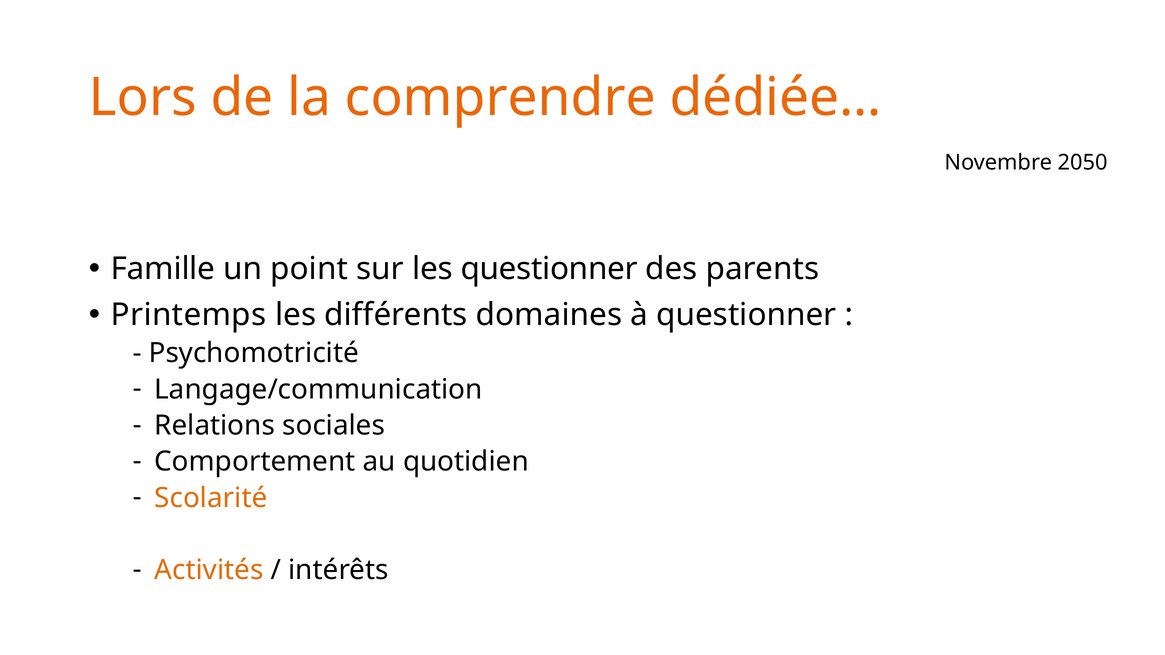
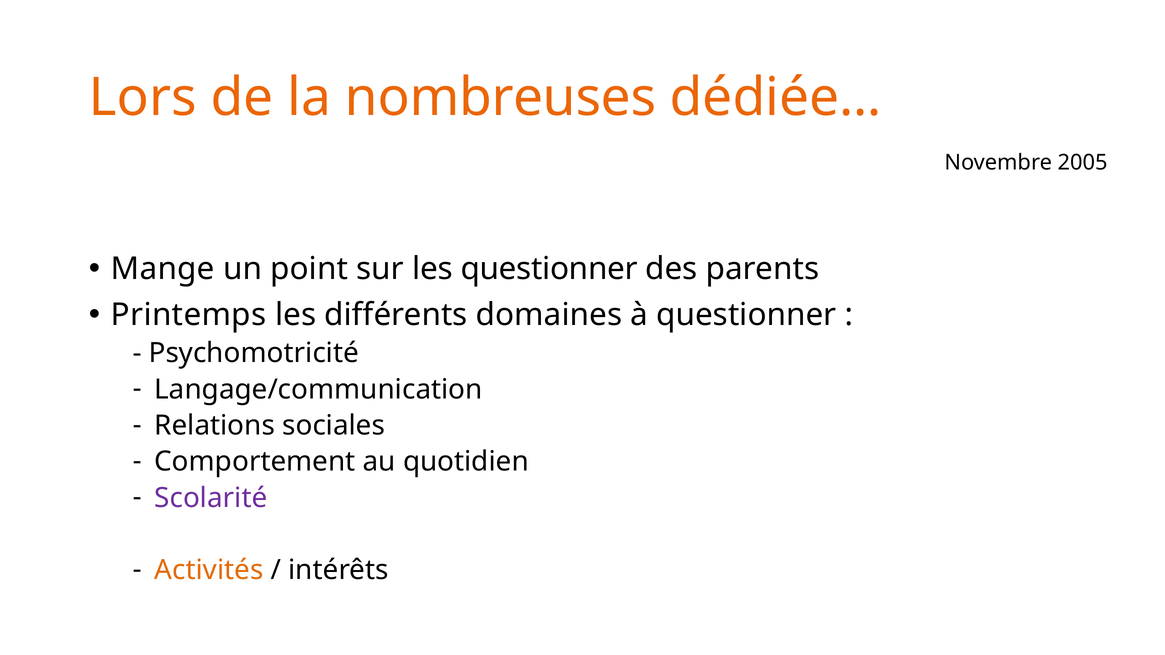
comprendre: comprendre -> nombreuses
2050: 2050 -> 2005
Famille: Famille -> Mange
Scolarité colour: orange -> purple
